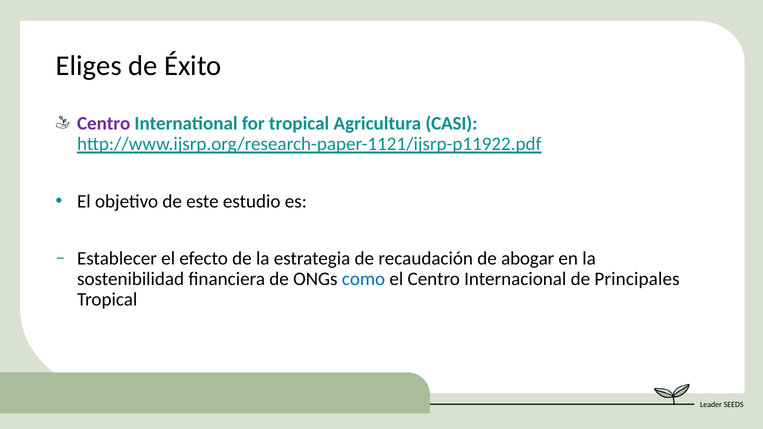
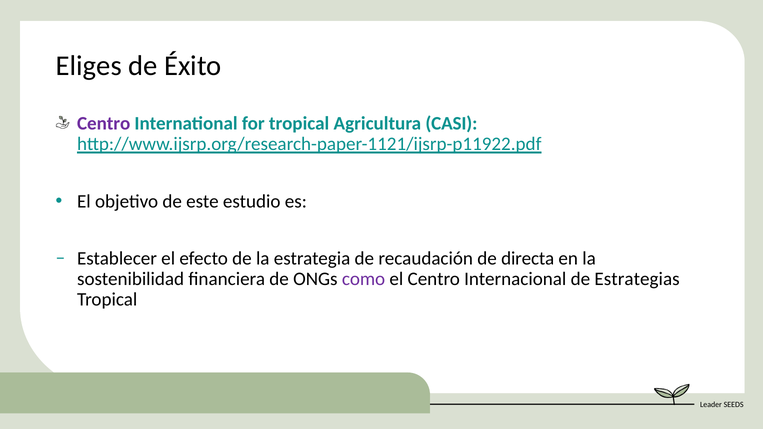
abogar: abogar -> directa
como colour: blue -> purple
Principales: Principales -> Estrategias
